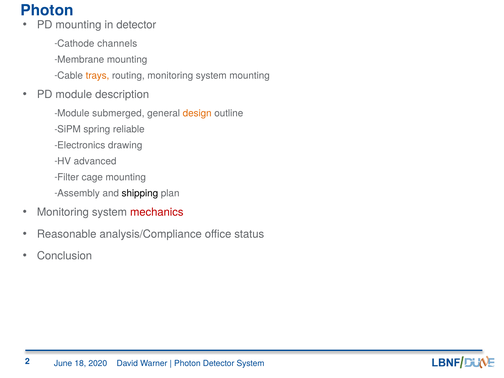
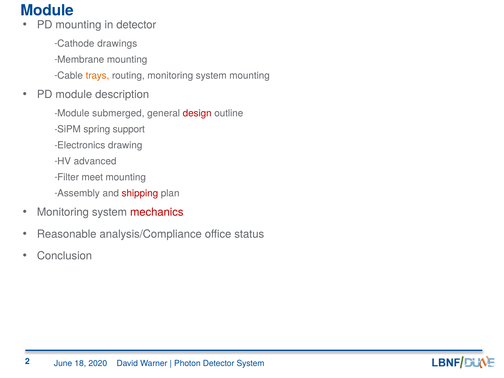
Photon at (47, 10): Photon -> Module
channels: channels -> drawings
design colour: orange -> red
reliable: reliable -> support
cage: cage -> meet
shipping colour: black -> red
